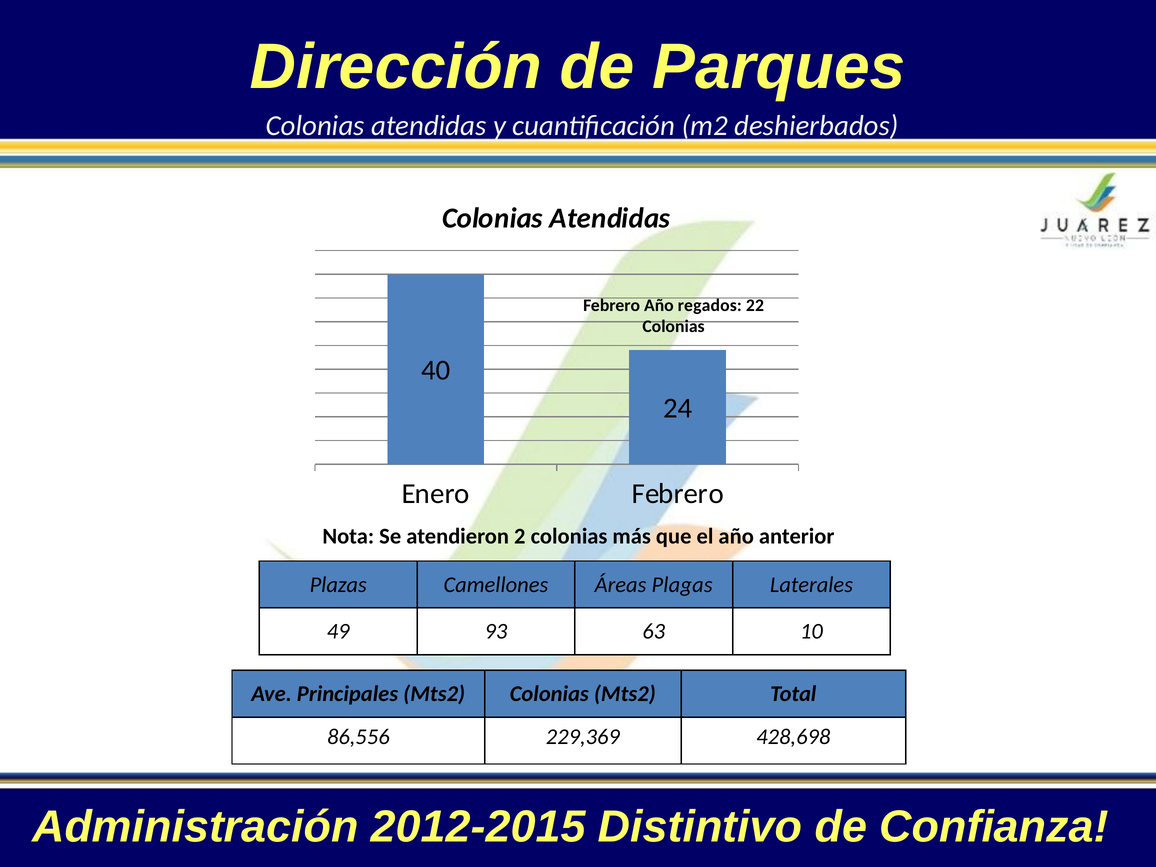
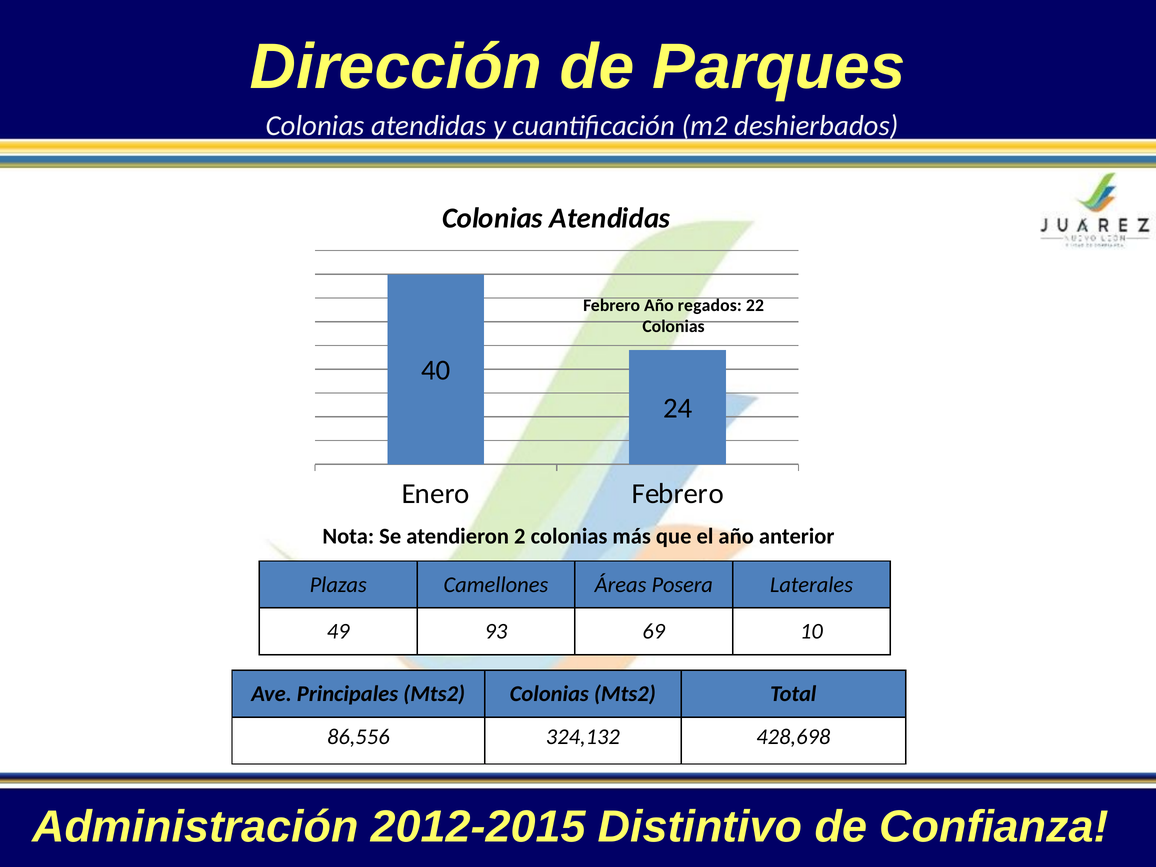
Plagas: Plagas -> Posera
63: 63 -> 69
229,369: 229,369 -> 324,132
